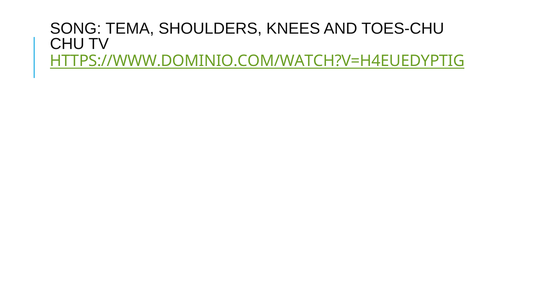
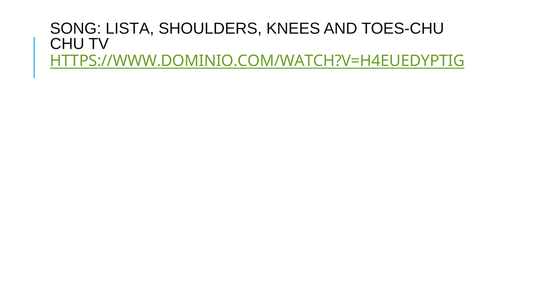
TEMA: TEMA -> LISTA
